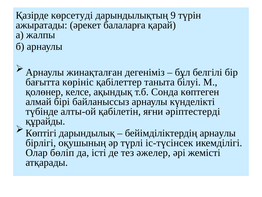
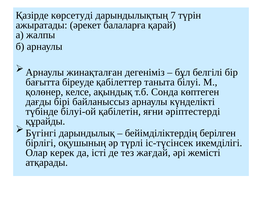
9: 9 -> 7
көрініс: көрініс -> біреуде
алмай: алмай -> дағды
алты-ой: алты-ой -> білуі-ой
Көптігі: Көптігі -> Бүгінгі
бейімділіктердің арнаулы: арнаулы -> берілген
бөліп: бөліп -> керек
әжелер: әжелер -> жағдай
